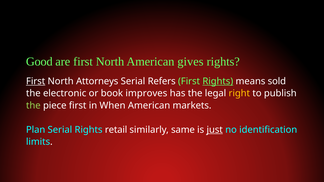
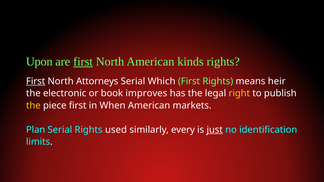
Good: Good -> Upon
first at (83, 62) underline: none -> present
gives: gives -> kinds
Refers: Refers -> Which
Rights at (218, 81) underline: present -> none
sold: sold -> heir
the at (33, 106) colour: light green -> yellow
retail: retail -> used
same: same -> every
